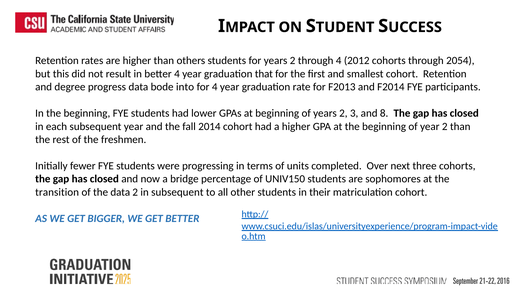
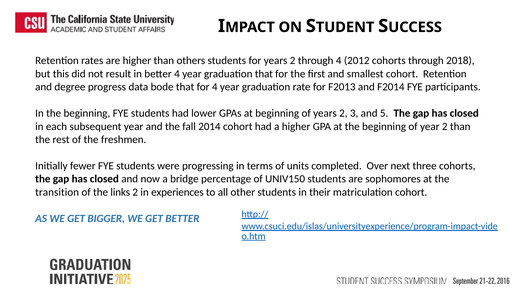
2054: 2054 -> 2018
bode into: into -> that
8: 8 -> 5
the data: data -> links
in subsequent: subsequent -> experiences
